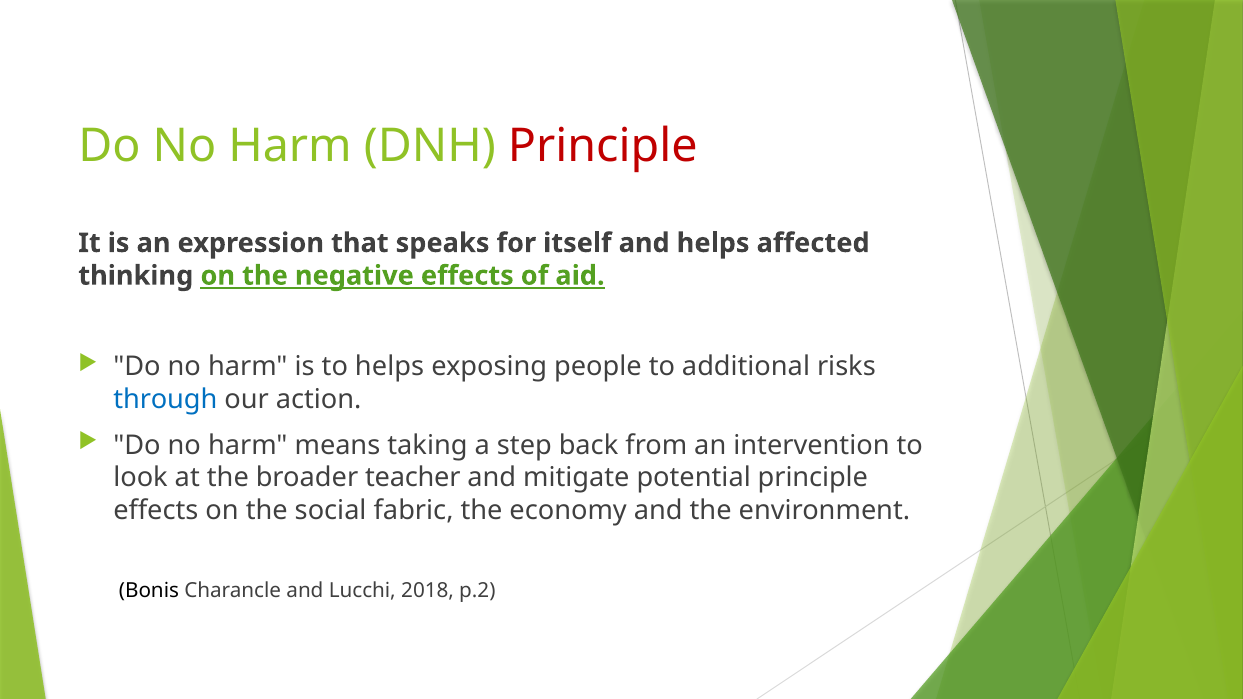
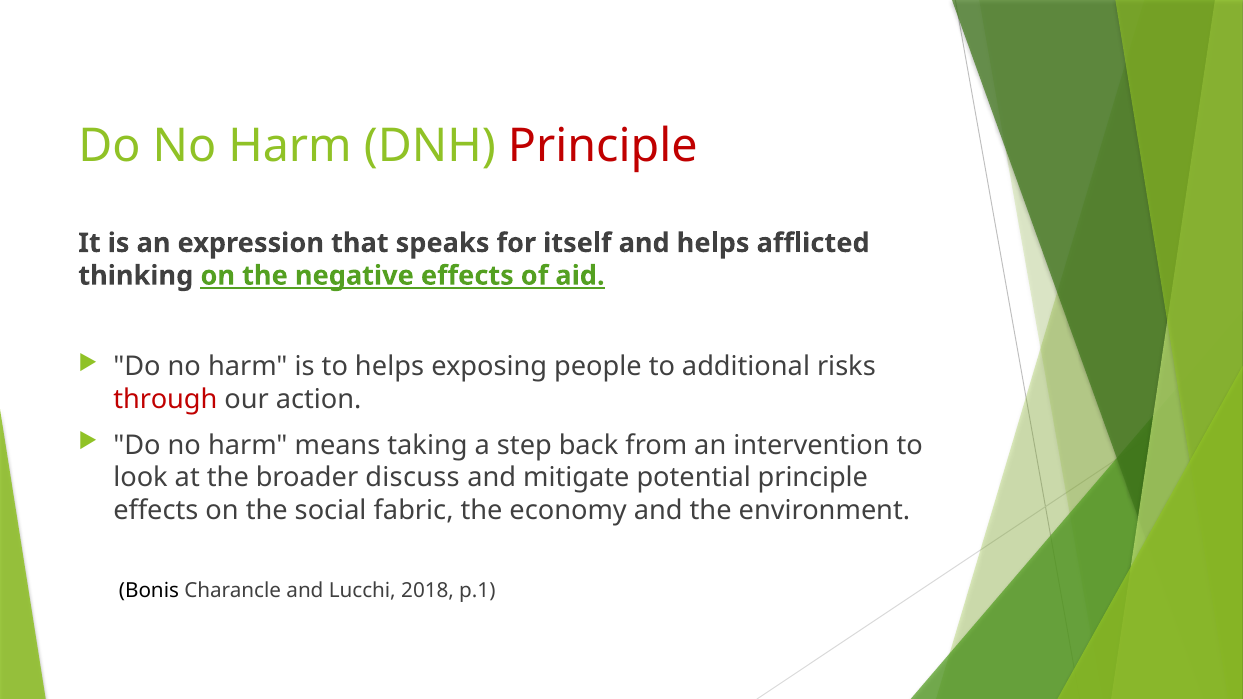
affected: affected -> afflicted
through colour: blue -> red
teacher: teacher -> discuss
p.2: p.2 -> p.1
